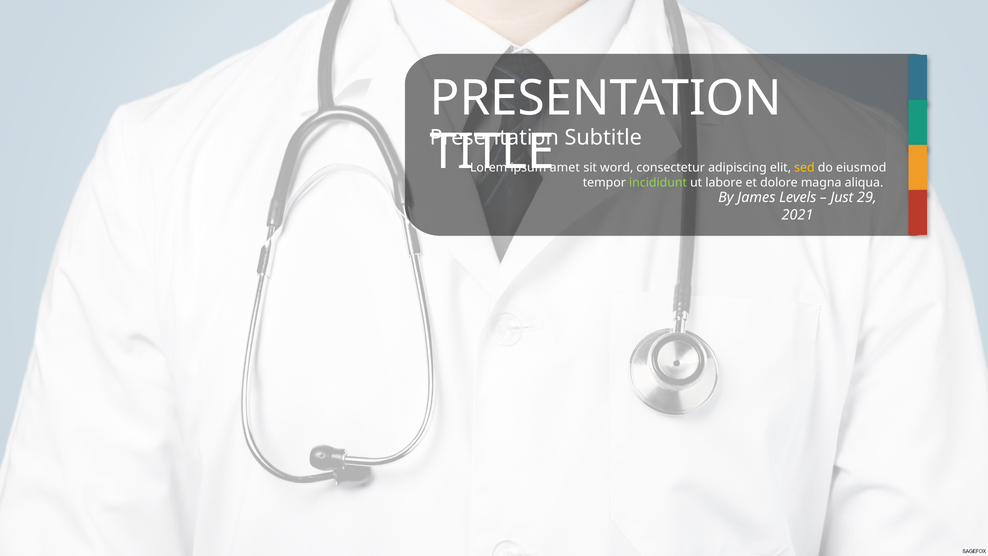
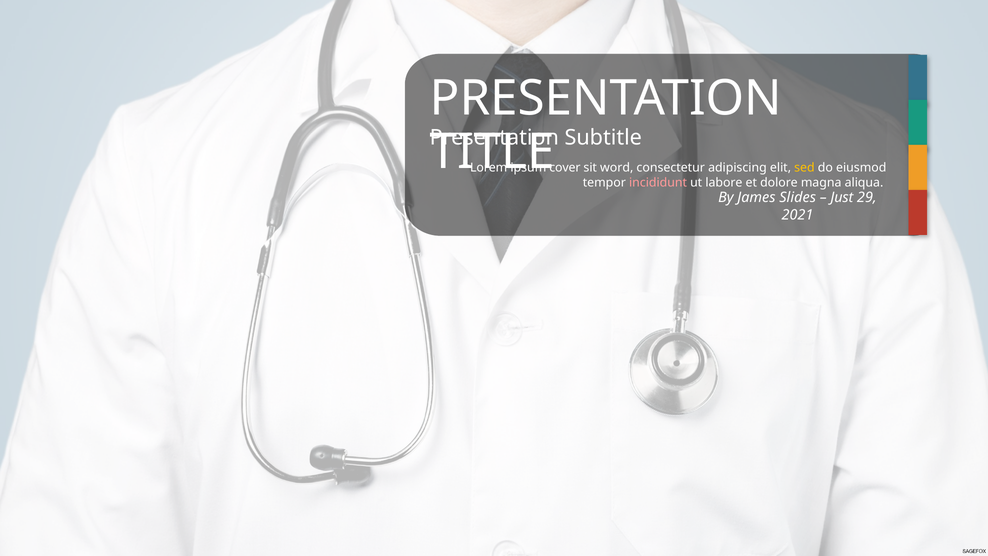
amet: amet -> cover
incididunt colour: light green -> pink
Levels: Levels -> Slides
